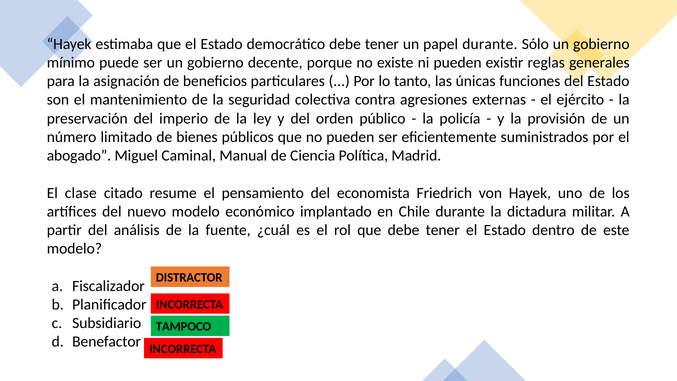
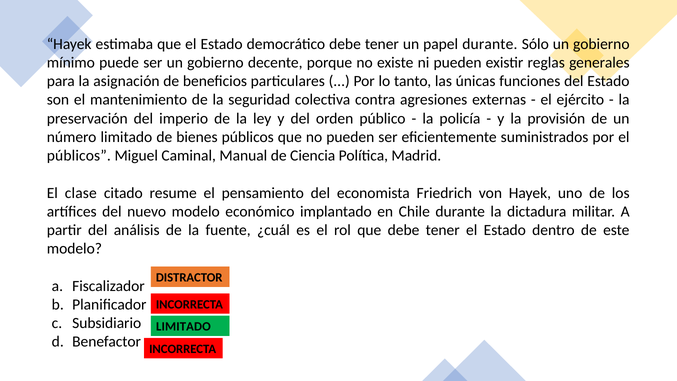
abogado at (79, 156): abogado -> públicos
TAMPOCO at (184, 327): TAMPOCO -> LIMITADO
